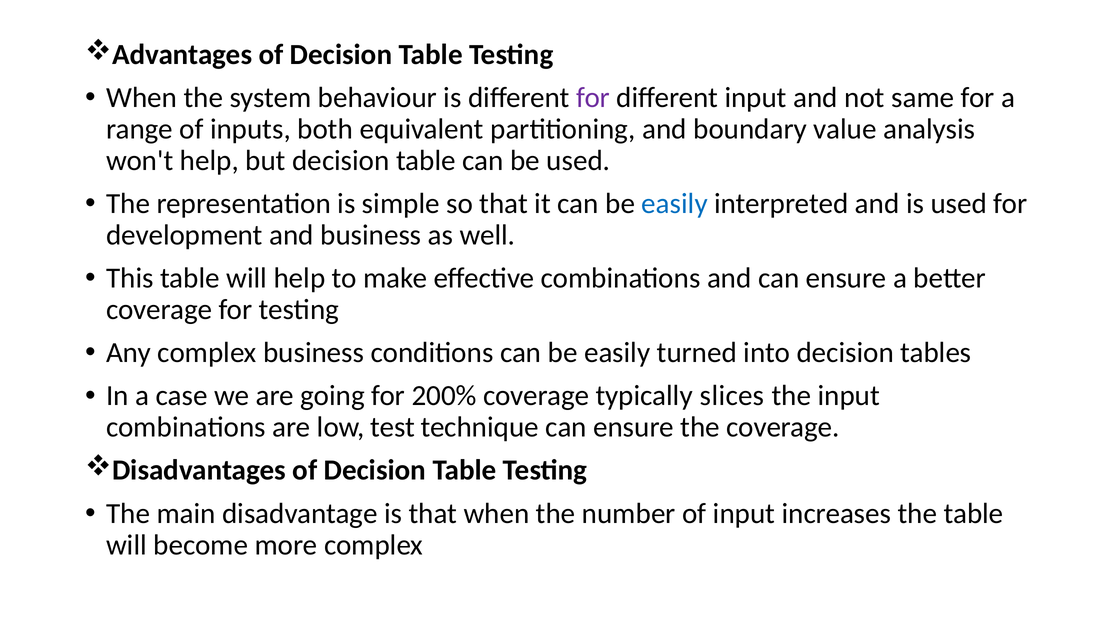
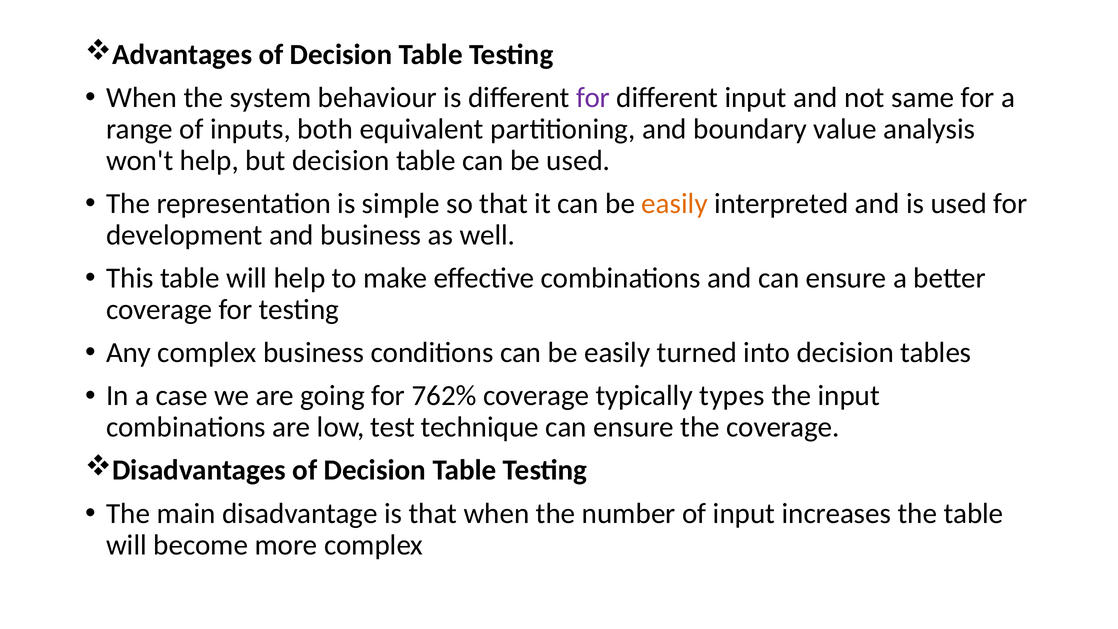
easily at (675, 204) colour: blue -> orange
200%: 200% -> 762%
slices: slices -> types
